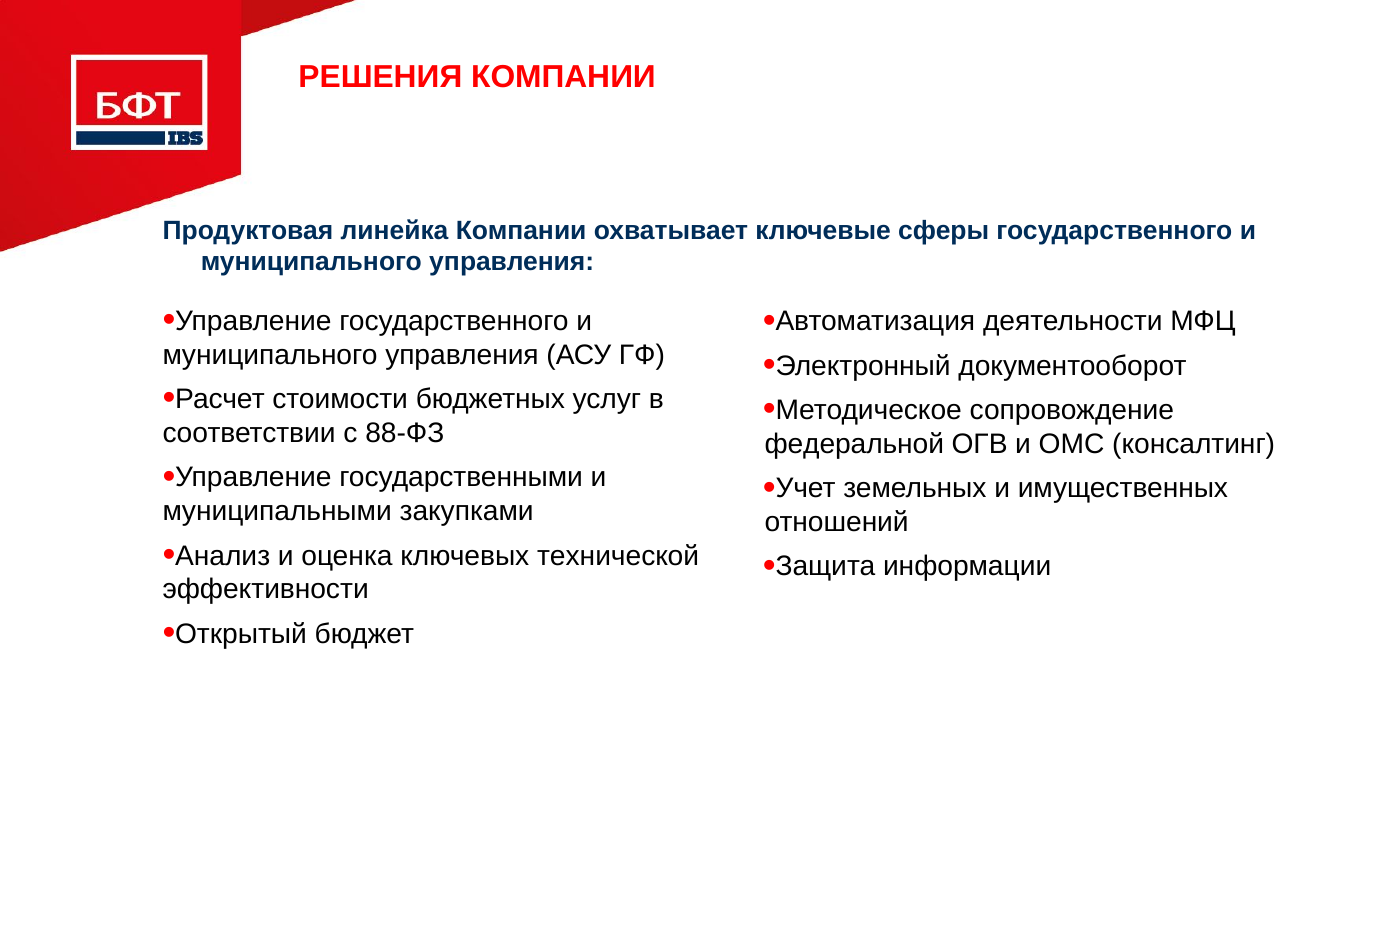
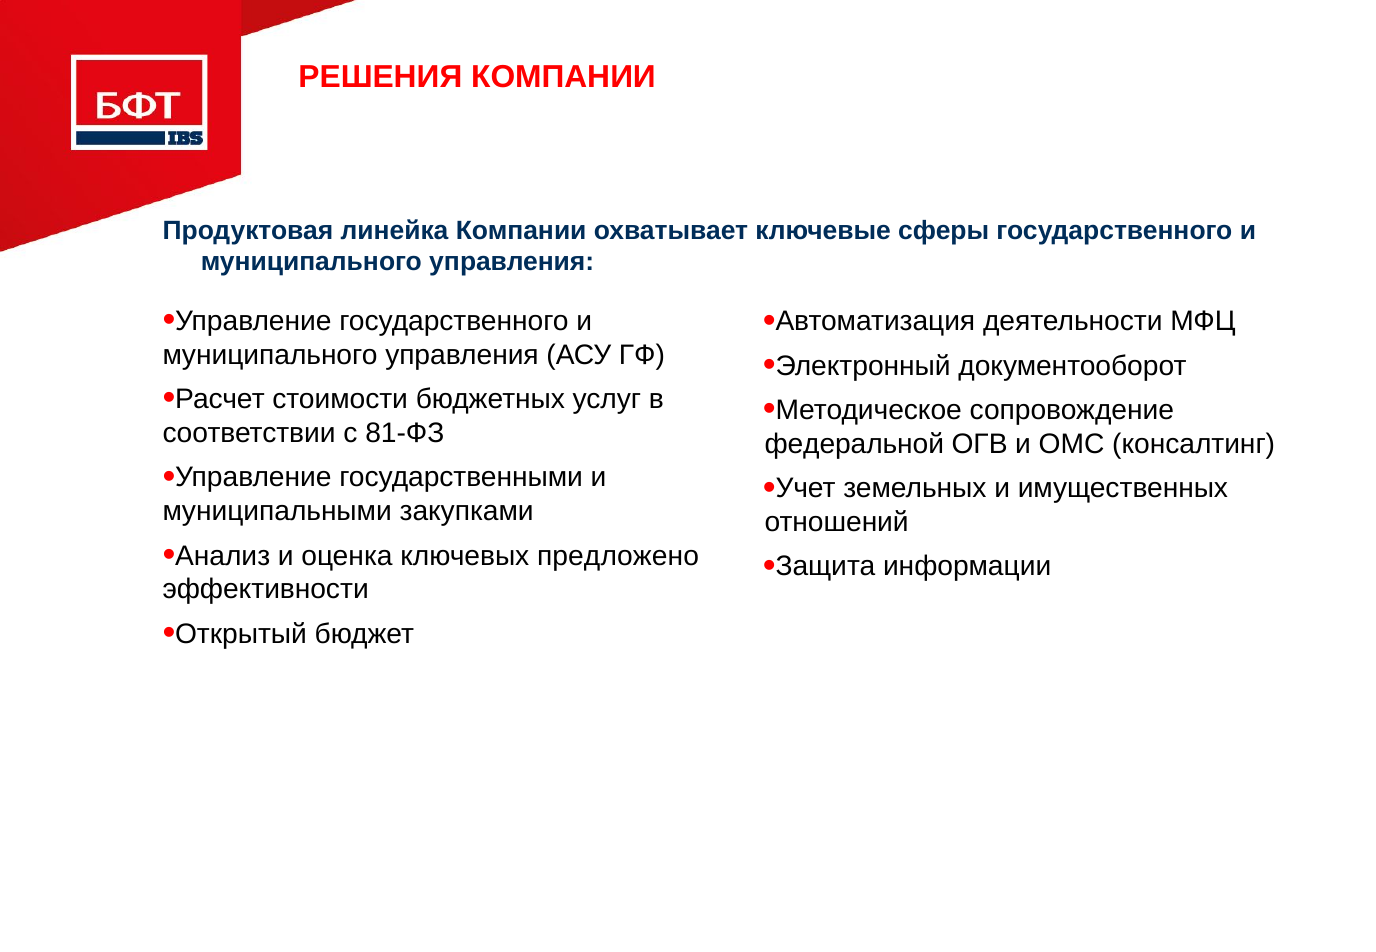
88-ФЗ: 88-ФЗ -> 81-ФЗ
технической: технической -> предложено
